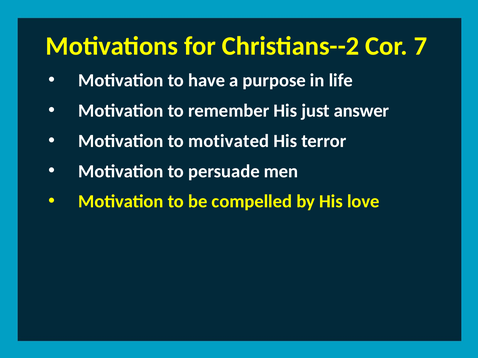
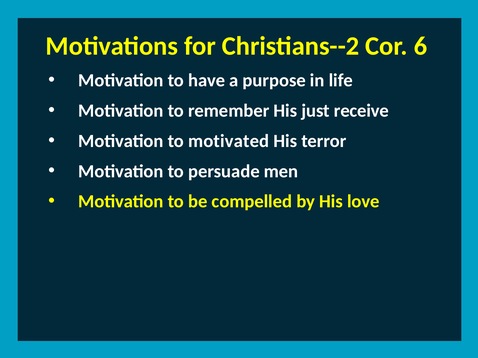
7: 7 -> 6
answer: answer -> receive
